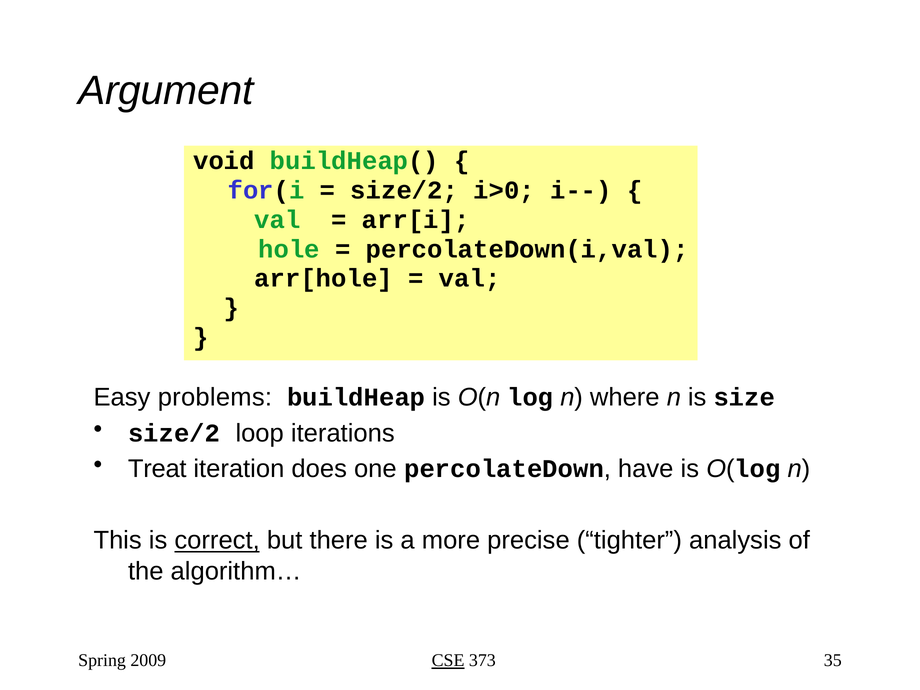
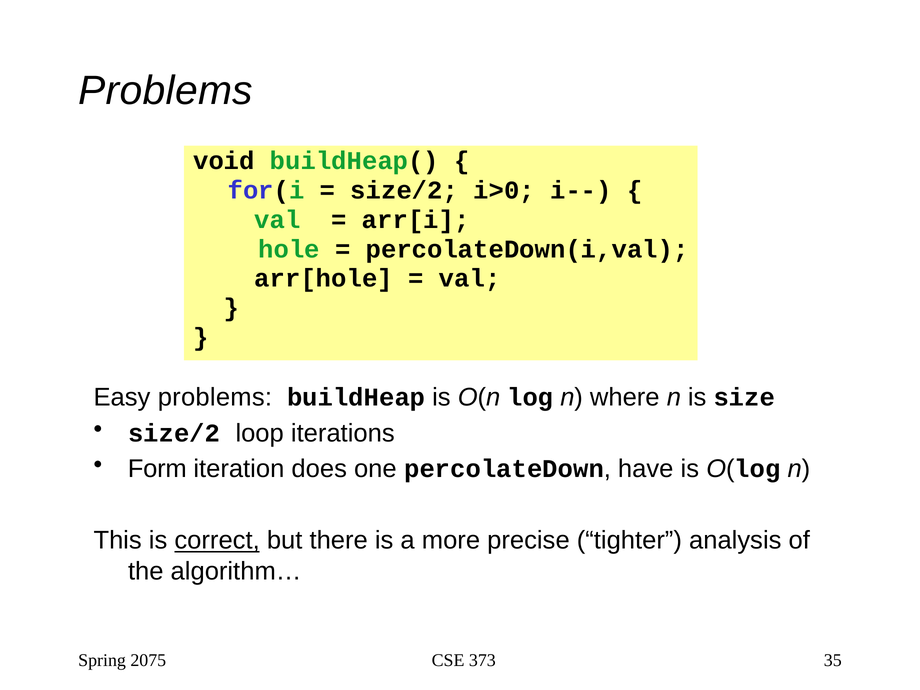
Argument at (166, 91): Argument -> Problems
Treat: Treat -> Form
2009: 2009 -> 2075
CSE underline: present -> none
